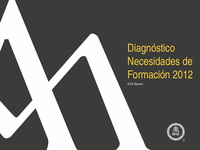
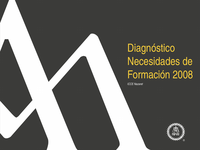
2012: 2012 -> 2008
